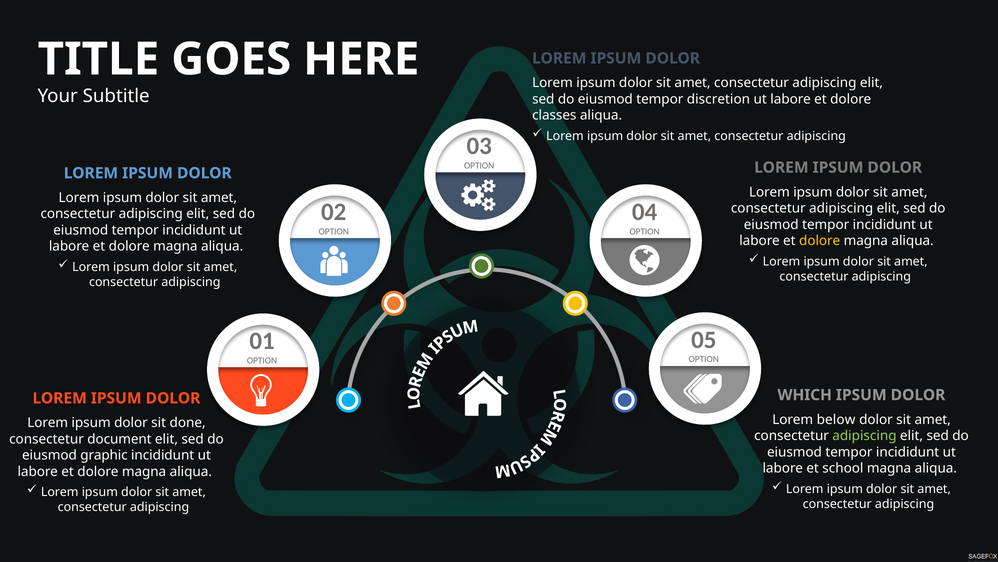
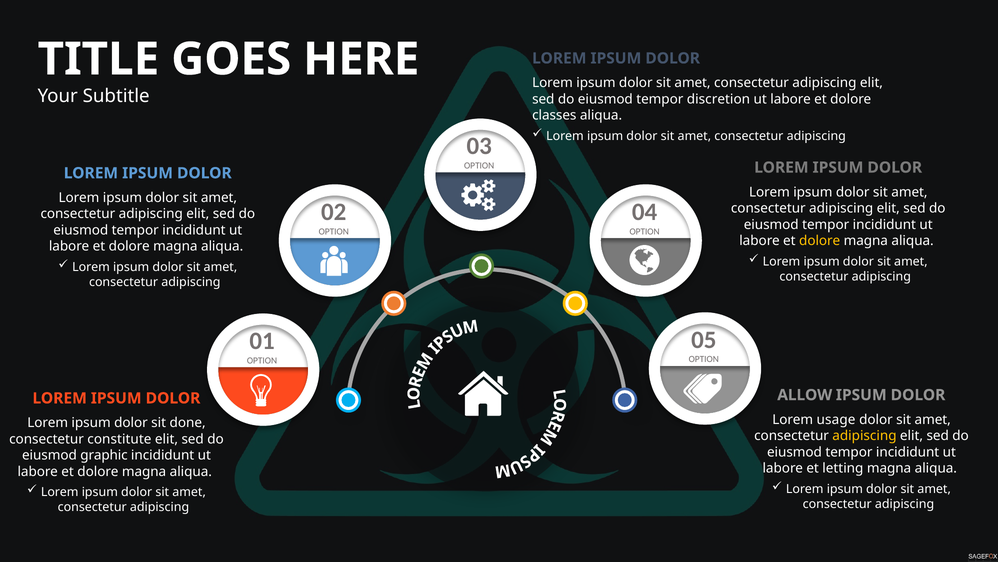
WHICH: WHICH -> ALLOW
below: below -> usage
adipiscing at (864, 435) colour: light green -> yellow
document: document -> constitute
school: school -> letting
